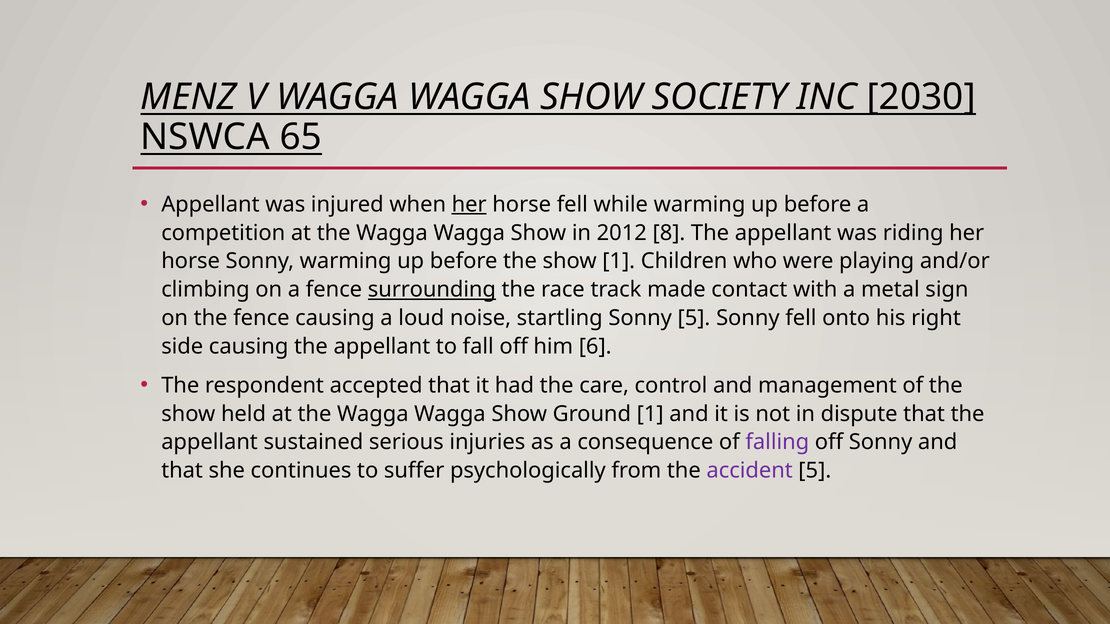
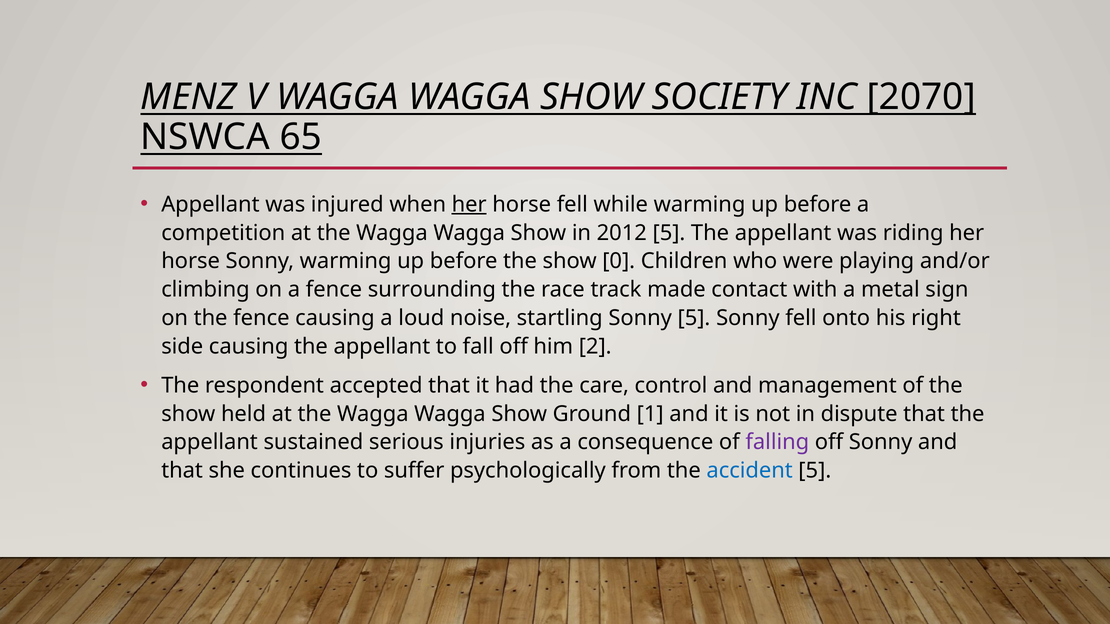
2030: 2030 -> 2070
2012 8: 8 -> 5
show 1: 1 -> 0
surrounding underline: present -> none
6: 6 -> 2
accident colour: purple -> blue
